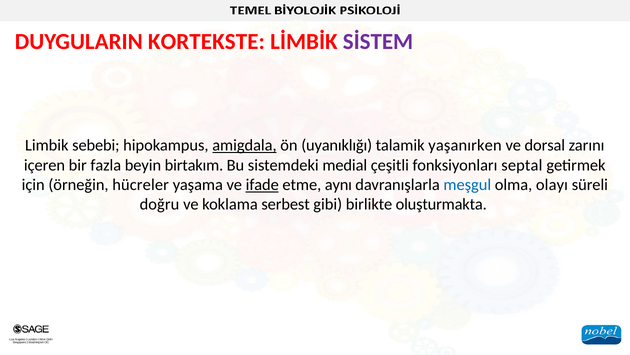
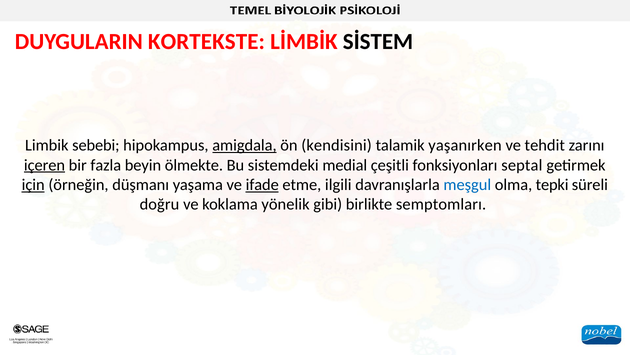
SİSTEM colour: purple -> black
uyanıklığı: uyanıklığı -> kendisini
dorsal: dorsal -> tehdit
içeren underline: none -> present
birtakım: birtakım -> ölmekte
için underline: none -> present
hücreler: hücreler -> düşmanı
aynı: aynı -> ilgili
olayı: olayı -> tepki
serbest: serbest -> yönelik
oluşturmakta: oluşturmakta -> semptomları
